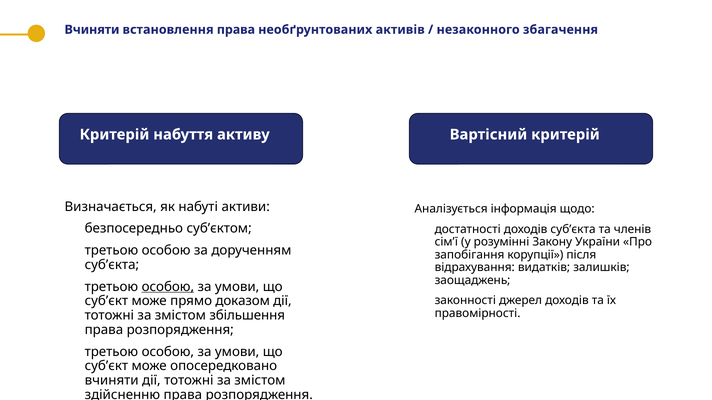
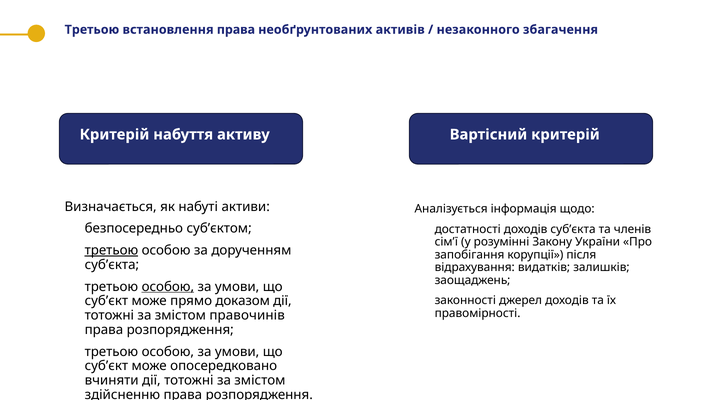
Вчиняти at (92, 30): Вчиняти -> Третьою
третьою at (111, 251) underline: none -> present
збільшення: збільшення -> правочинів
